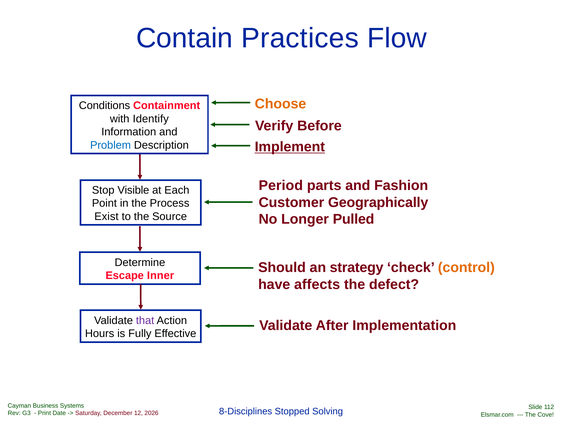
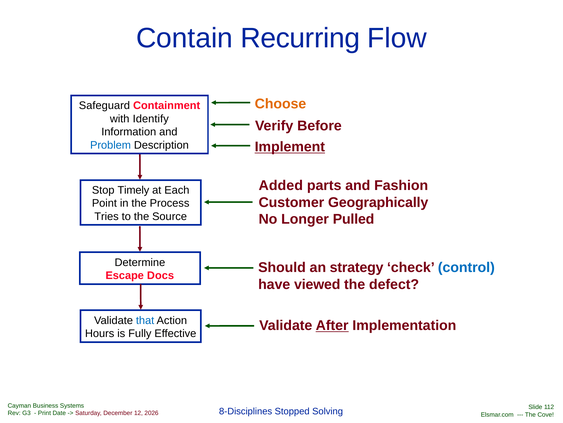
Practices: Practices -> Recurring
Conditions: Conditions -> Safeguard
Period: Period -> Added
Visible: Visible -> Timely
Exist: Exist -> Tries
control colour: orange -> blue
Inner: Inner -> Docs
affects: affects -> viewed
that colour: purple -> blue
After underline: none -> present
